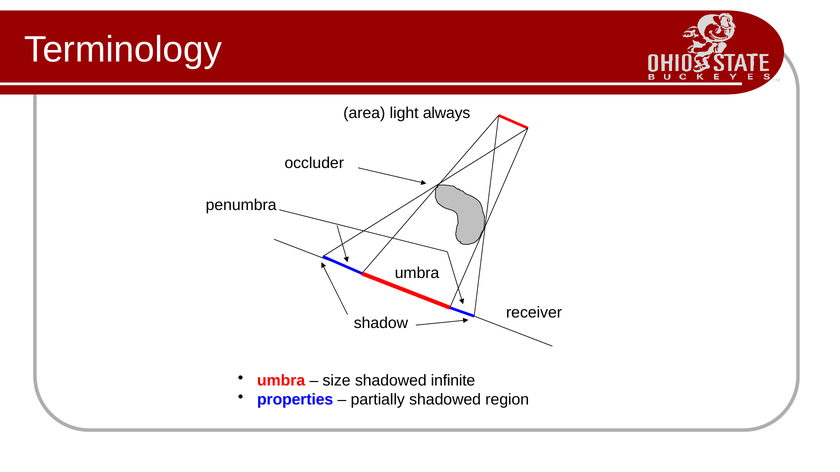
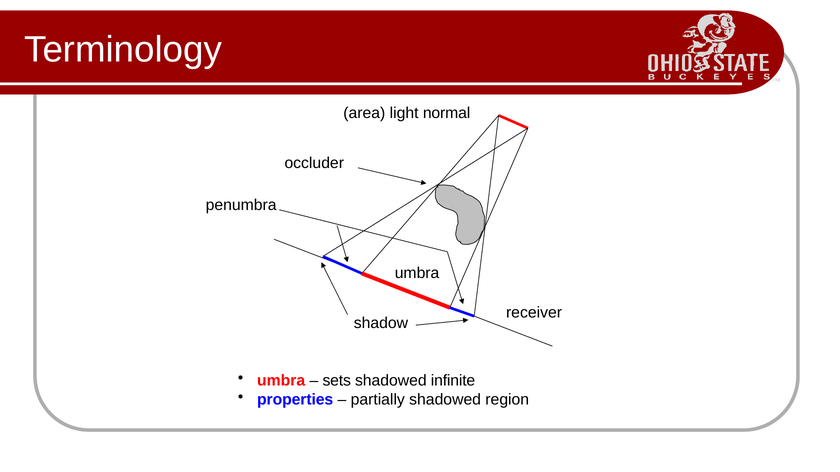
always: always -> normal
size: size -> sets
